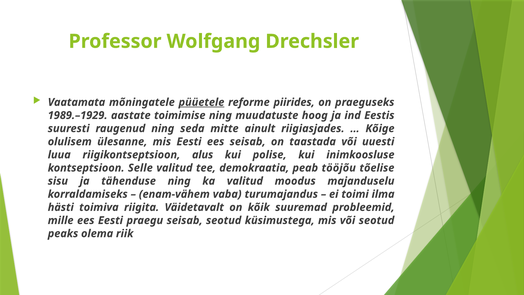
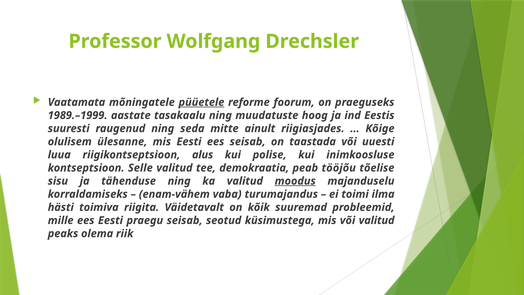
piirides: piirides -> foorum
1989.–1929: 1989.–1929 -> 1989.–1999
toimimise: toimimise -> tasakaalu
moodus underline: none -> present
või seotud: seotud -> valitud
